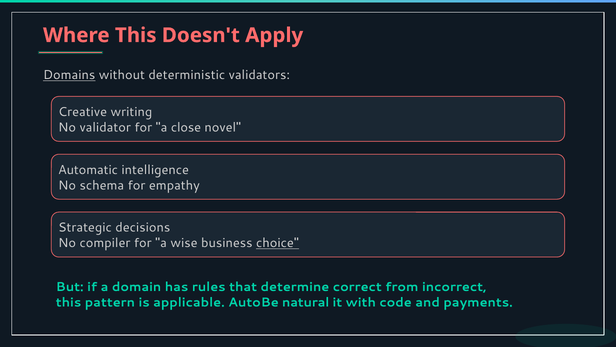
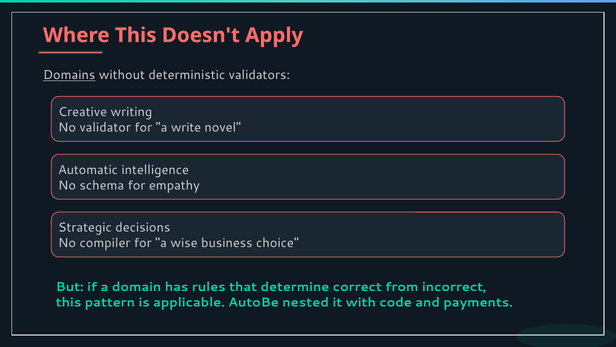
close: close -> write
choice underline: present -> none
natural: natural -> nested
